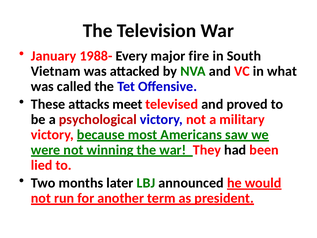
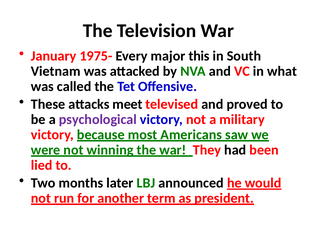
1988-: 1988- -> 1975-
fire: fire -> this
psychological colour: red -> purple
